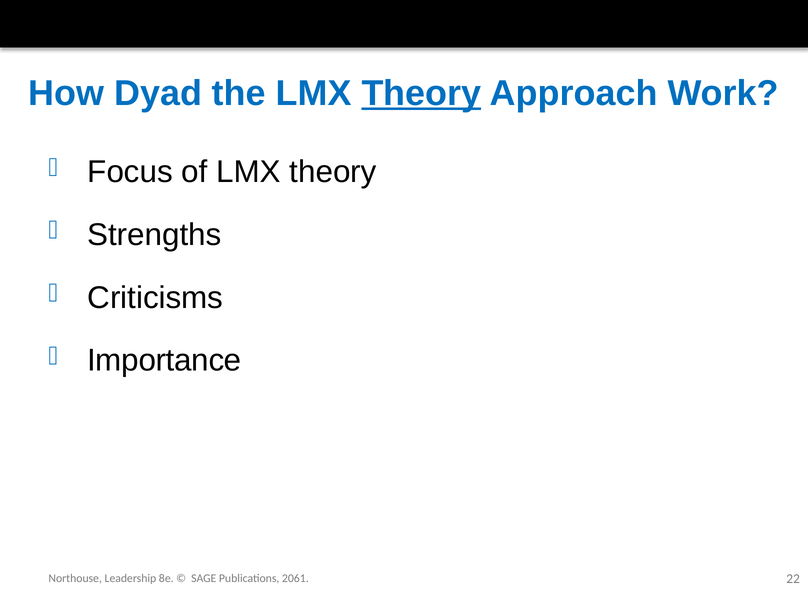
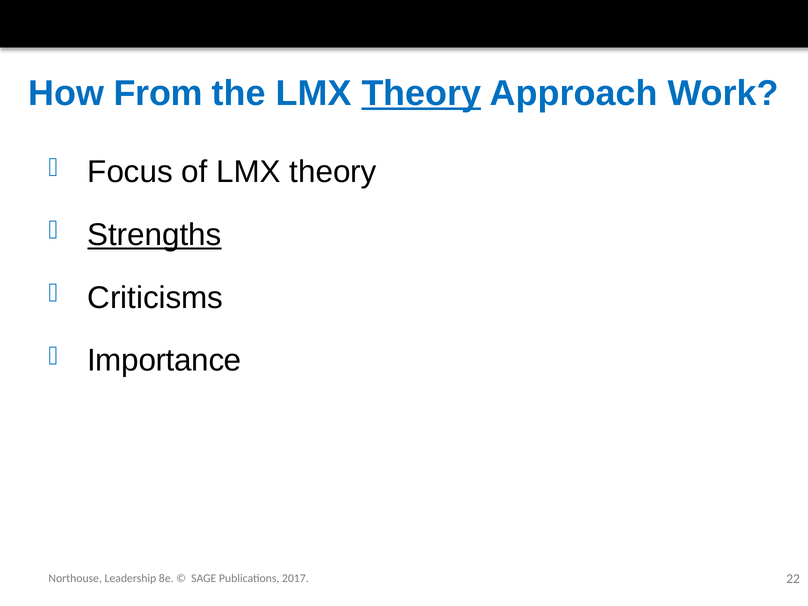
Dyad: Dyad -> From
Strengths underline: none -> present
2061: 2061 -> 2017
